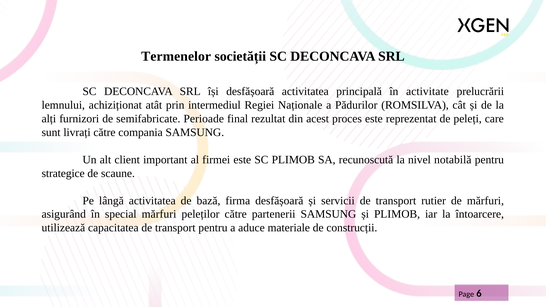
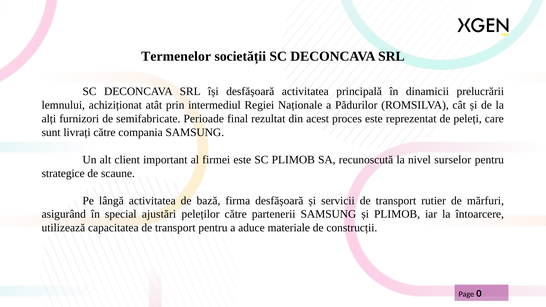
activitate: activitate -> dinamicii
notabilă: notabilă -> surselor
special mărfuri: mărfuri -> ajustări
6: 6 -> 0
